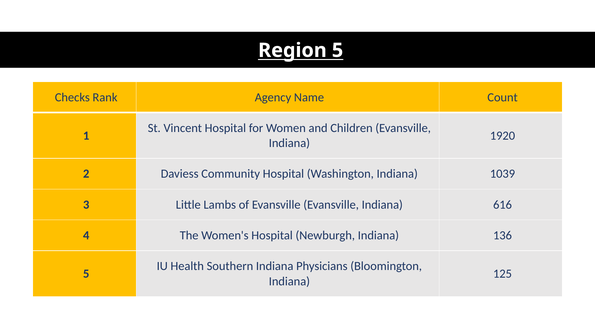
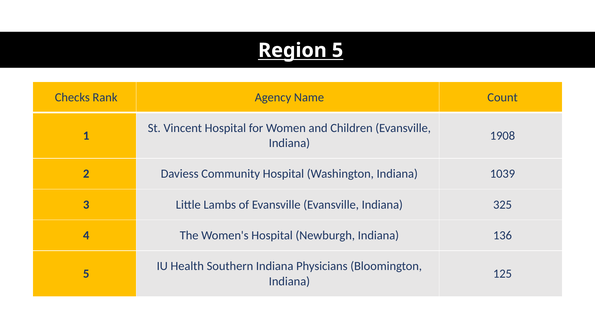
1920: 1920 -> 1908
616: 616 -> 325
